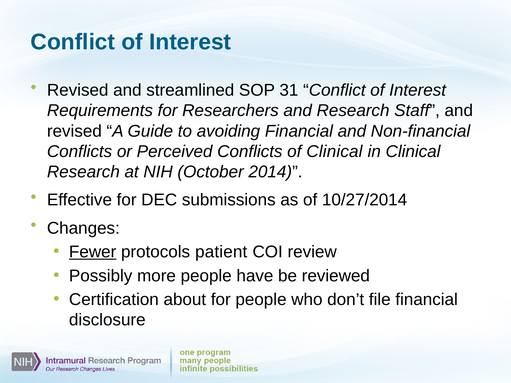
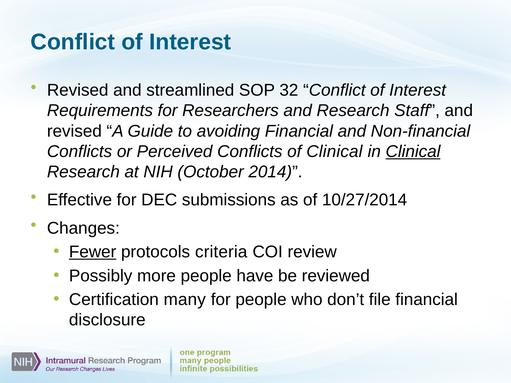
31: 31 -> 32
Clinical at (413, 152) underline: none -> present
patient: patient -> criteria
about: about -> many
